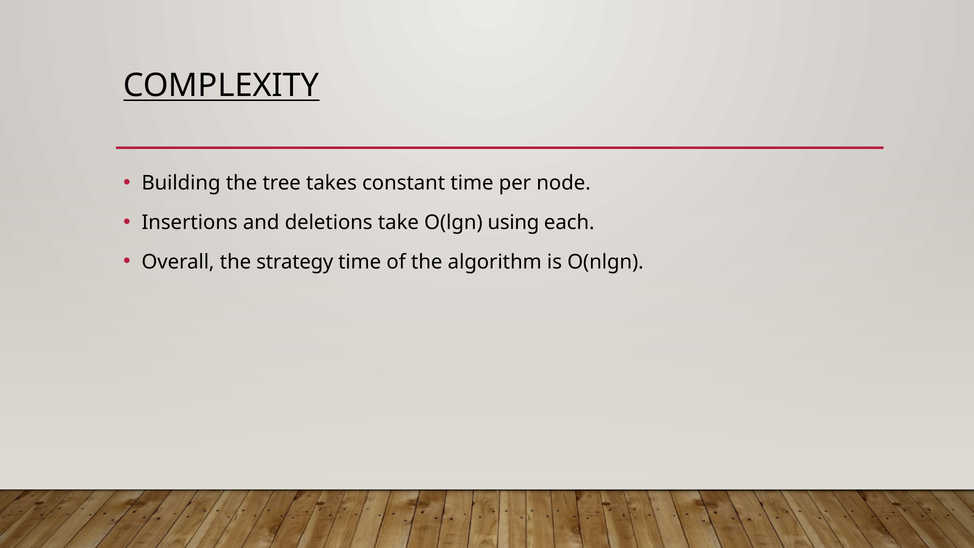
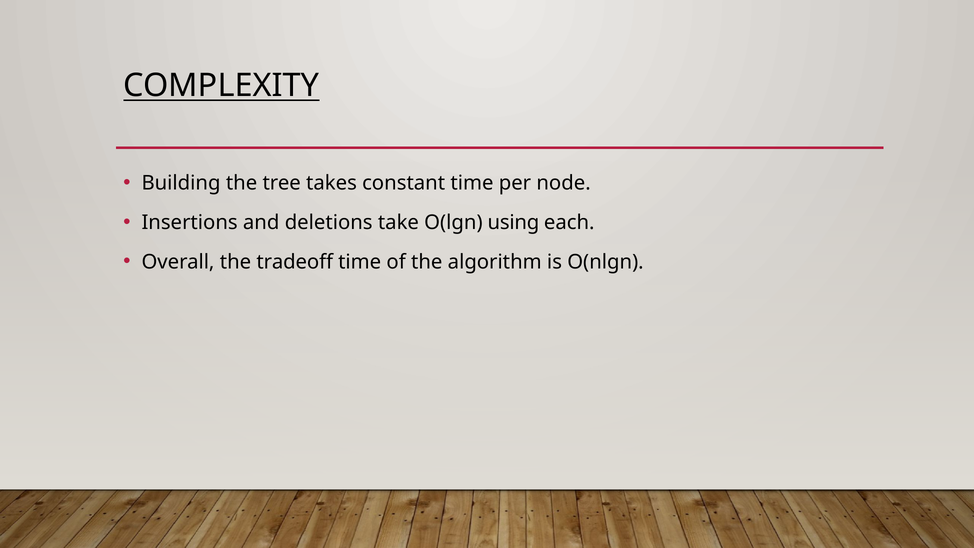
strategy: strategy -> tradeoff
